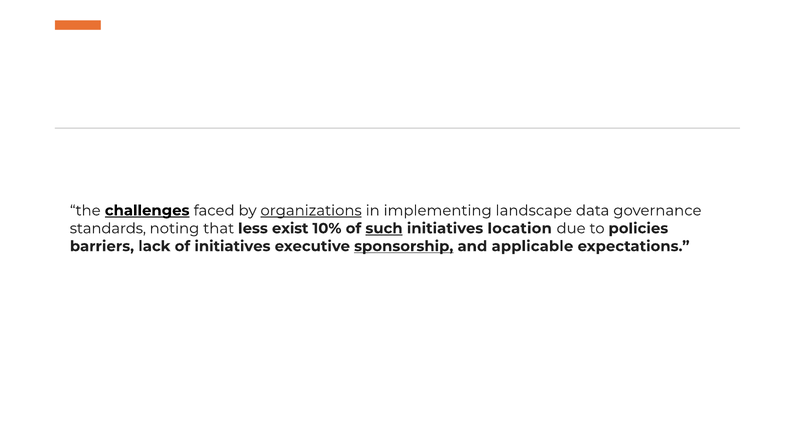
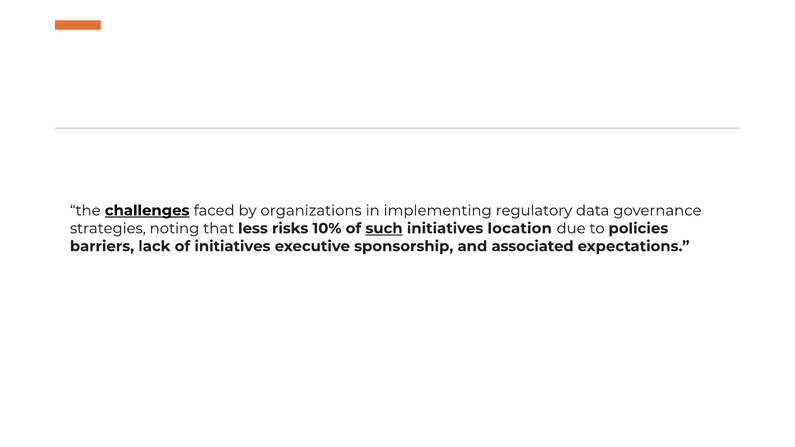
organizations underline: present -> none
landscape: landscape -> regulatory
standards: standards -> strategies
exist: exist -> risks
sponsorship underline: present -> none
applicable: applicable -> associated
